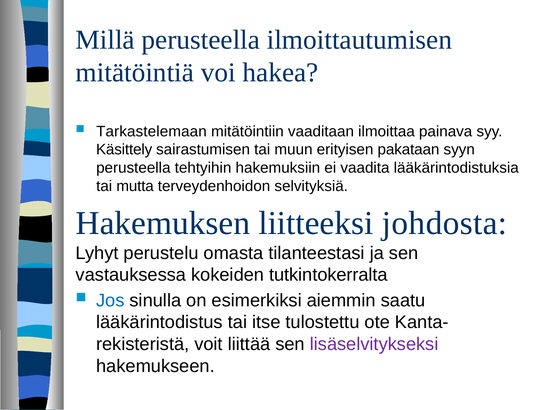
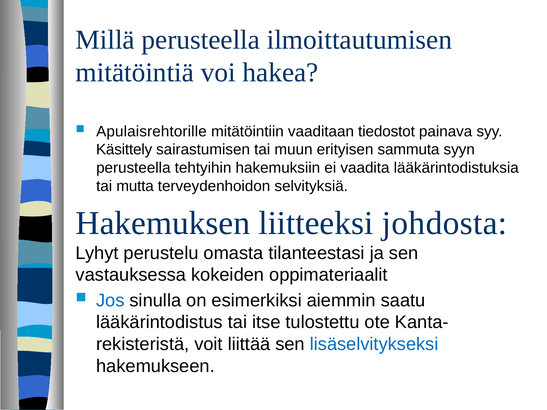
Tarkastelemaan: Tarkastelemaan -> Apulaisrehtorille
ilmoittaa: ilmoittaa -> tiedostot
pakataan: pakataan -> sammuta
tutkintokerralta: tutkintokerralta -> oppimateriaalit
lisäselvitykseksi colour: purple -> blue
